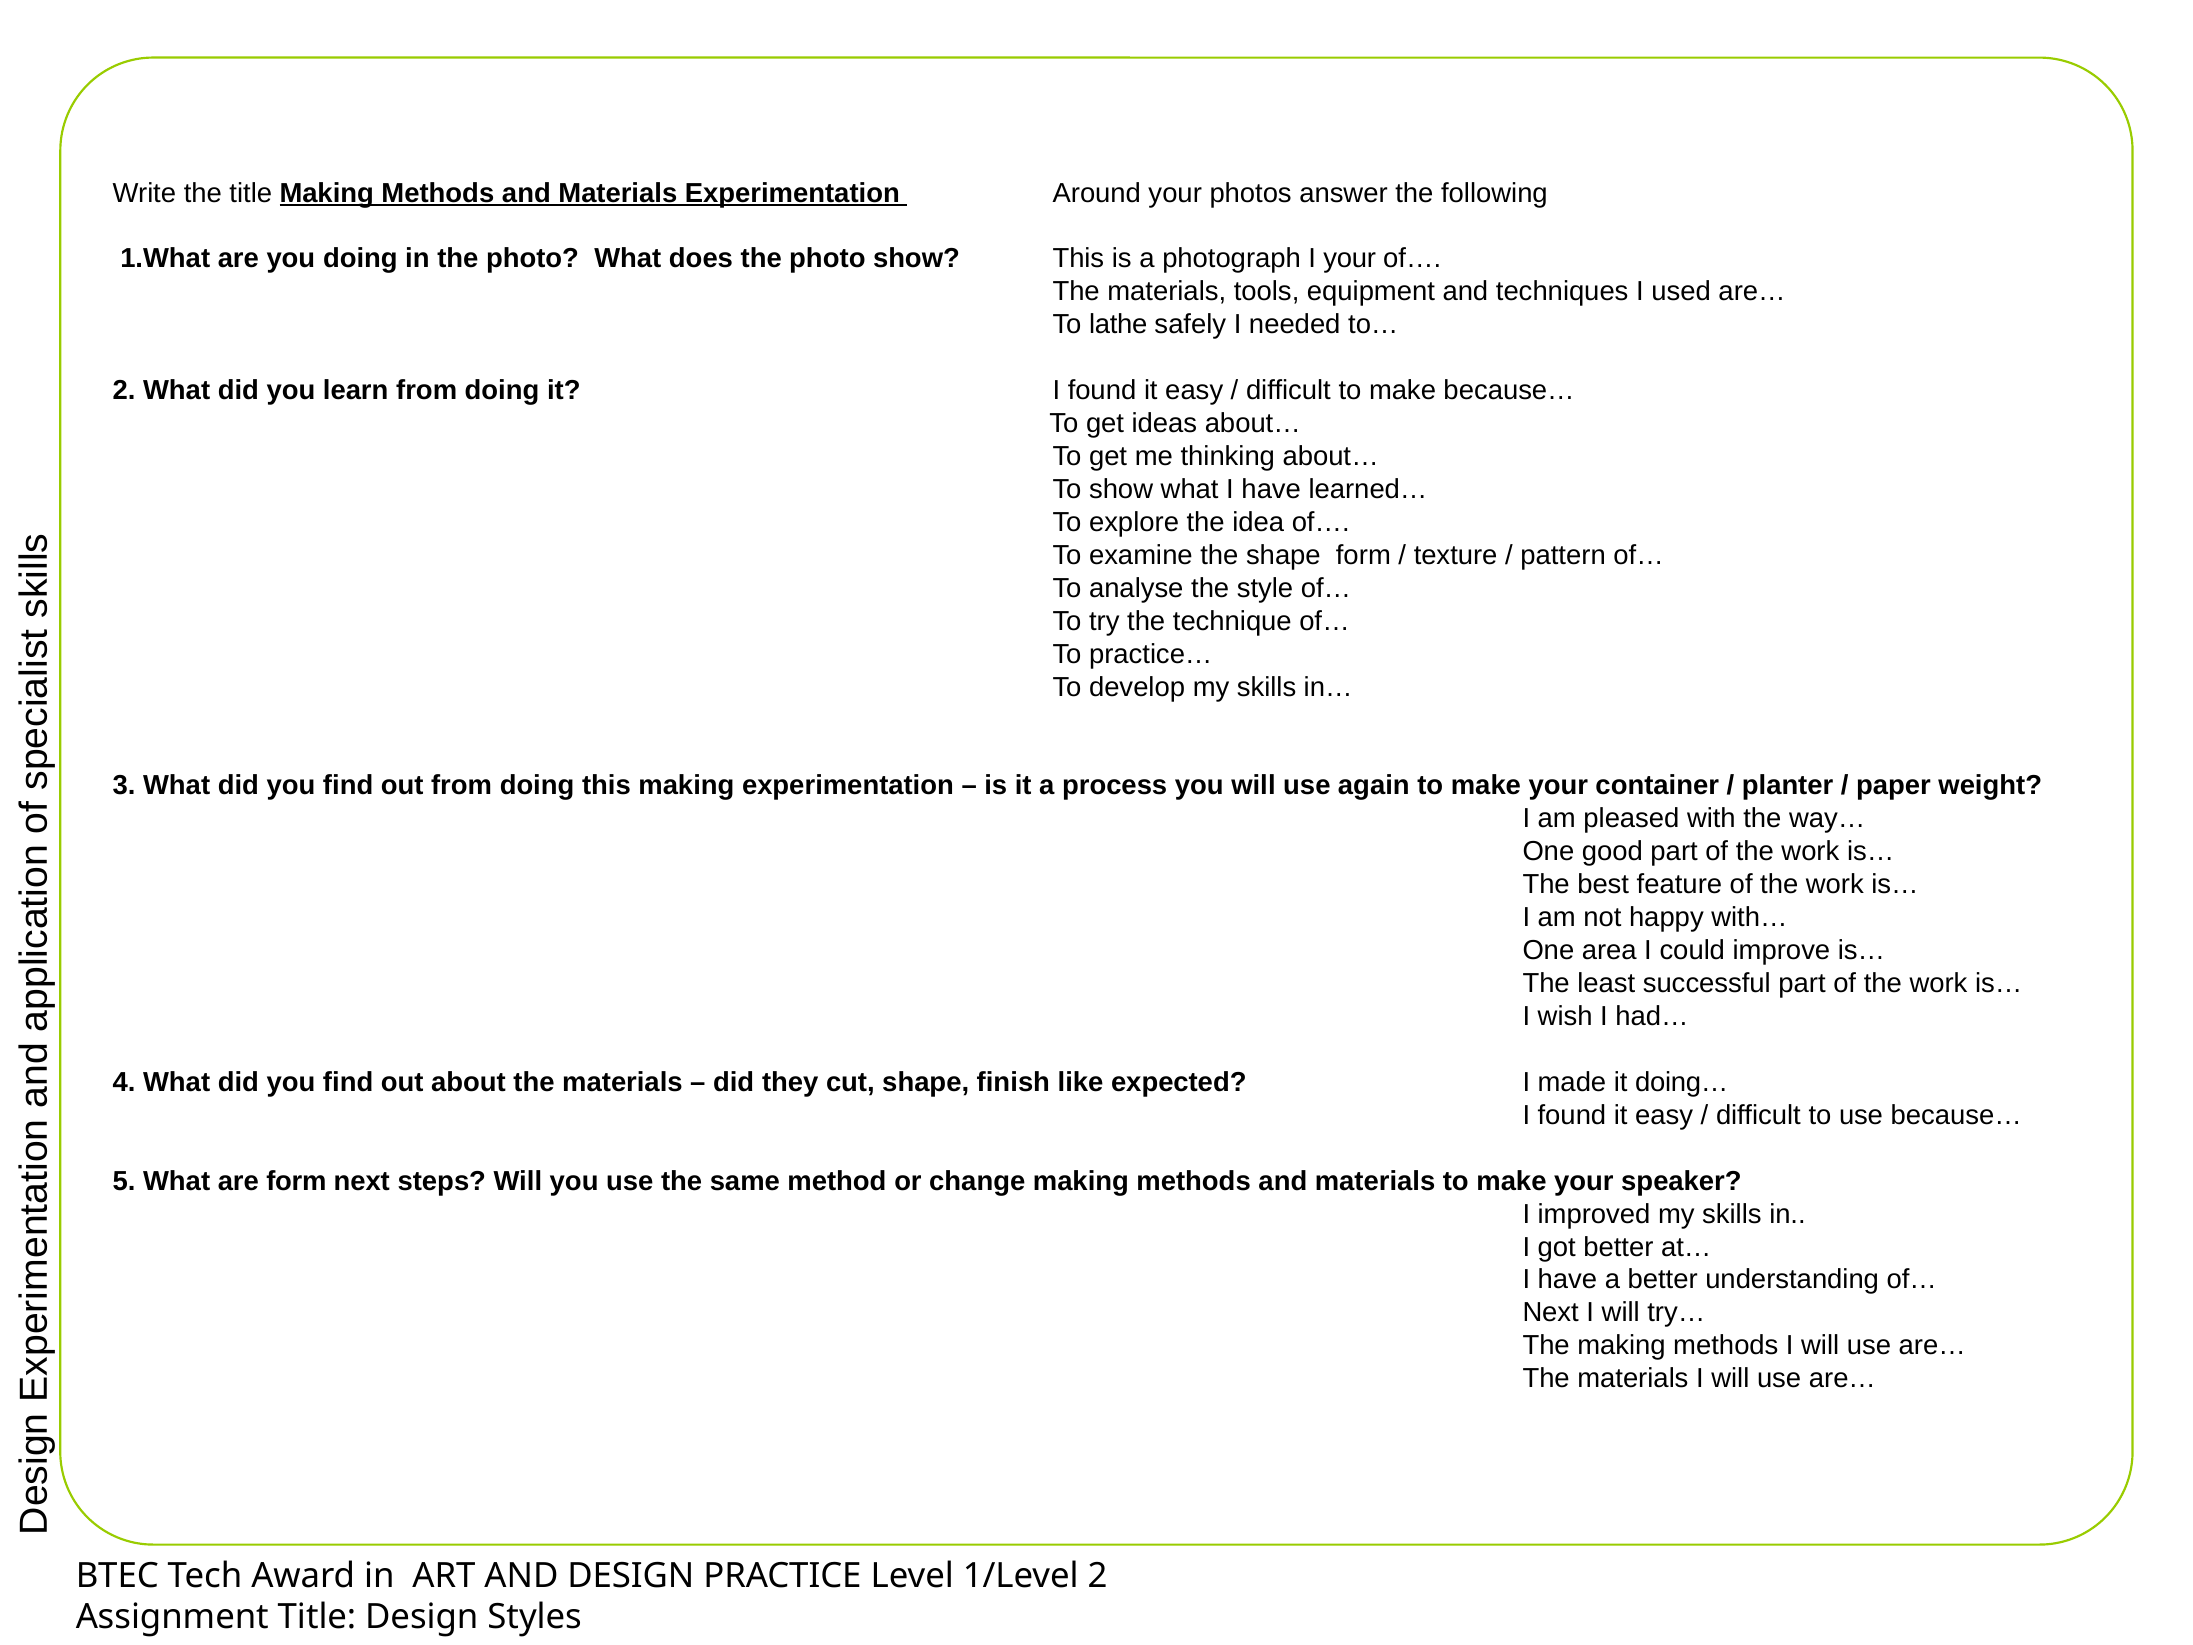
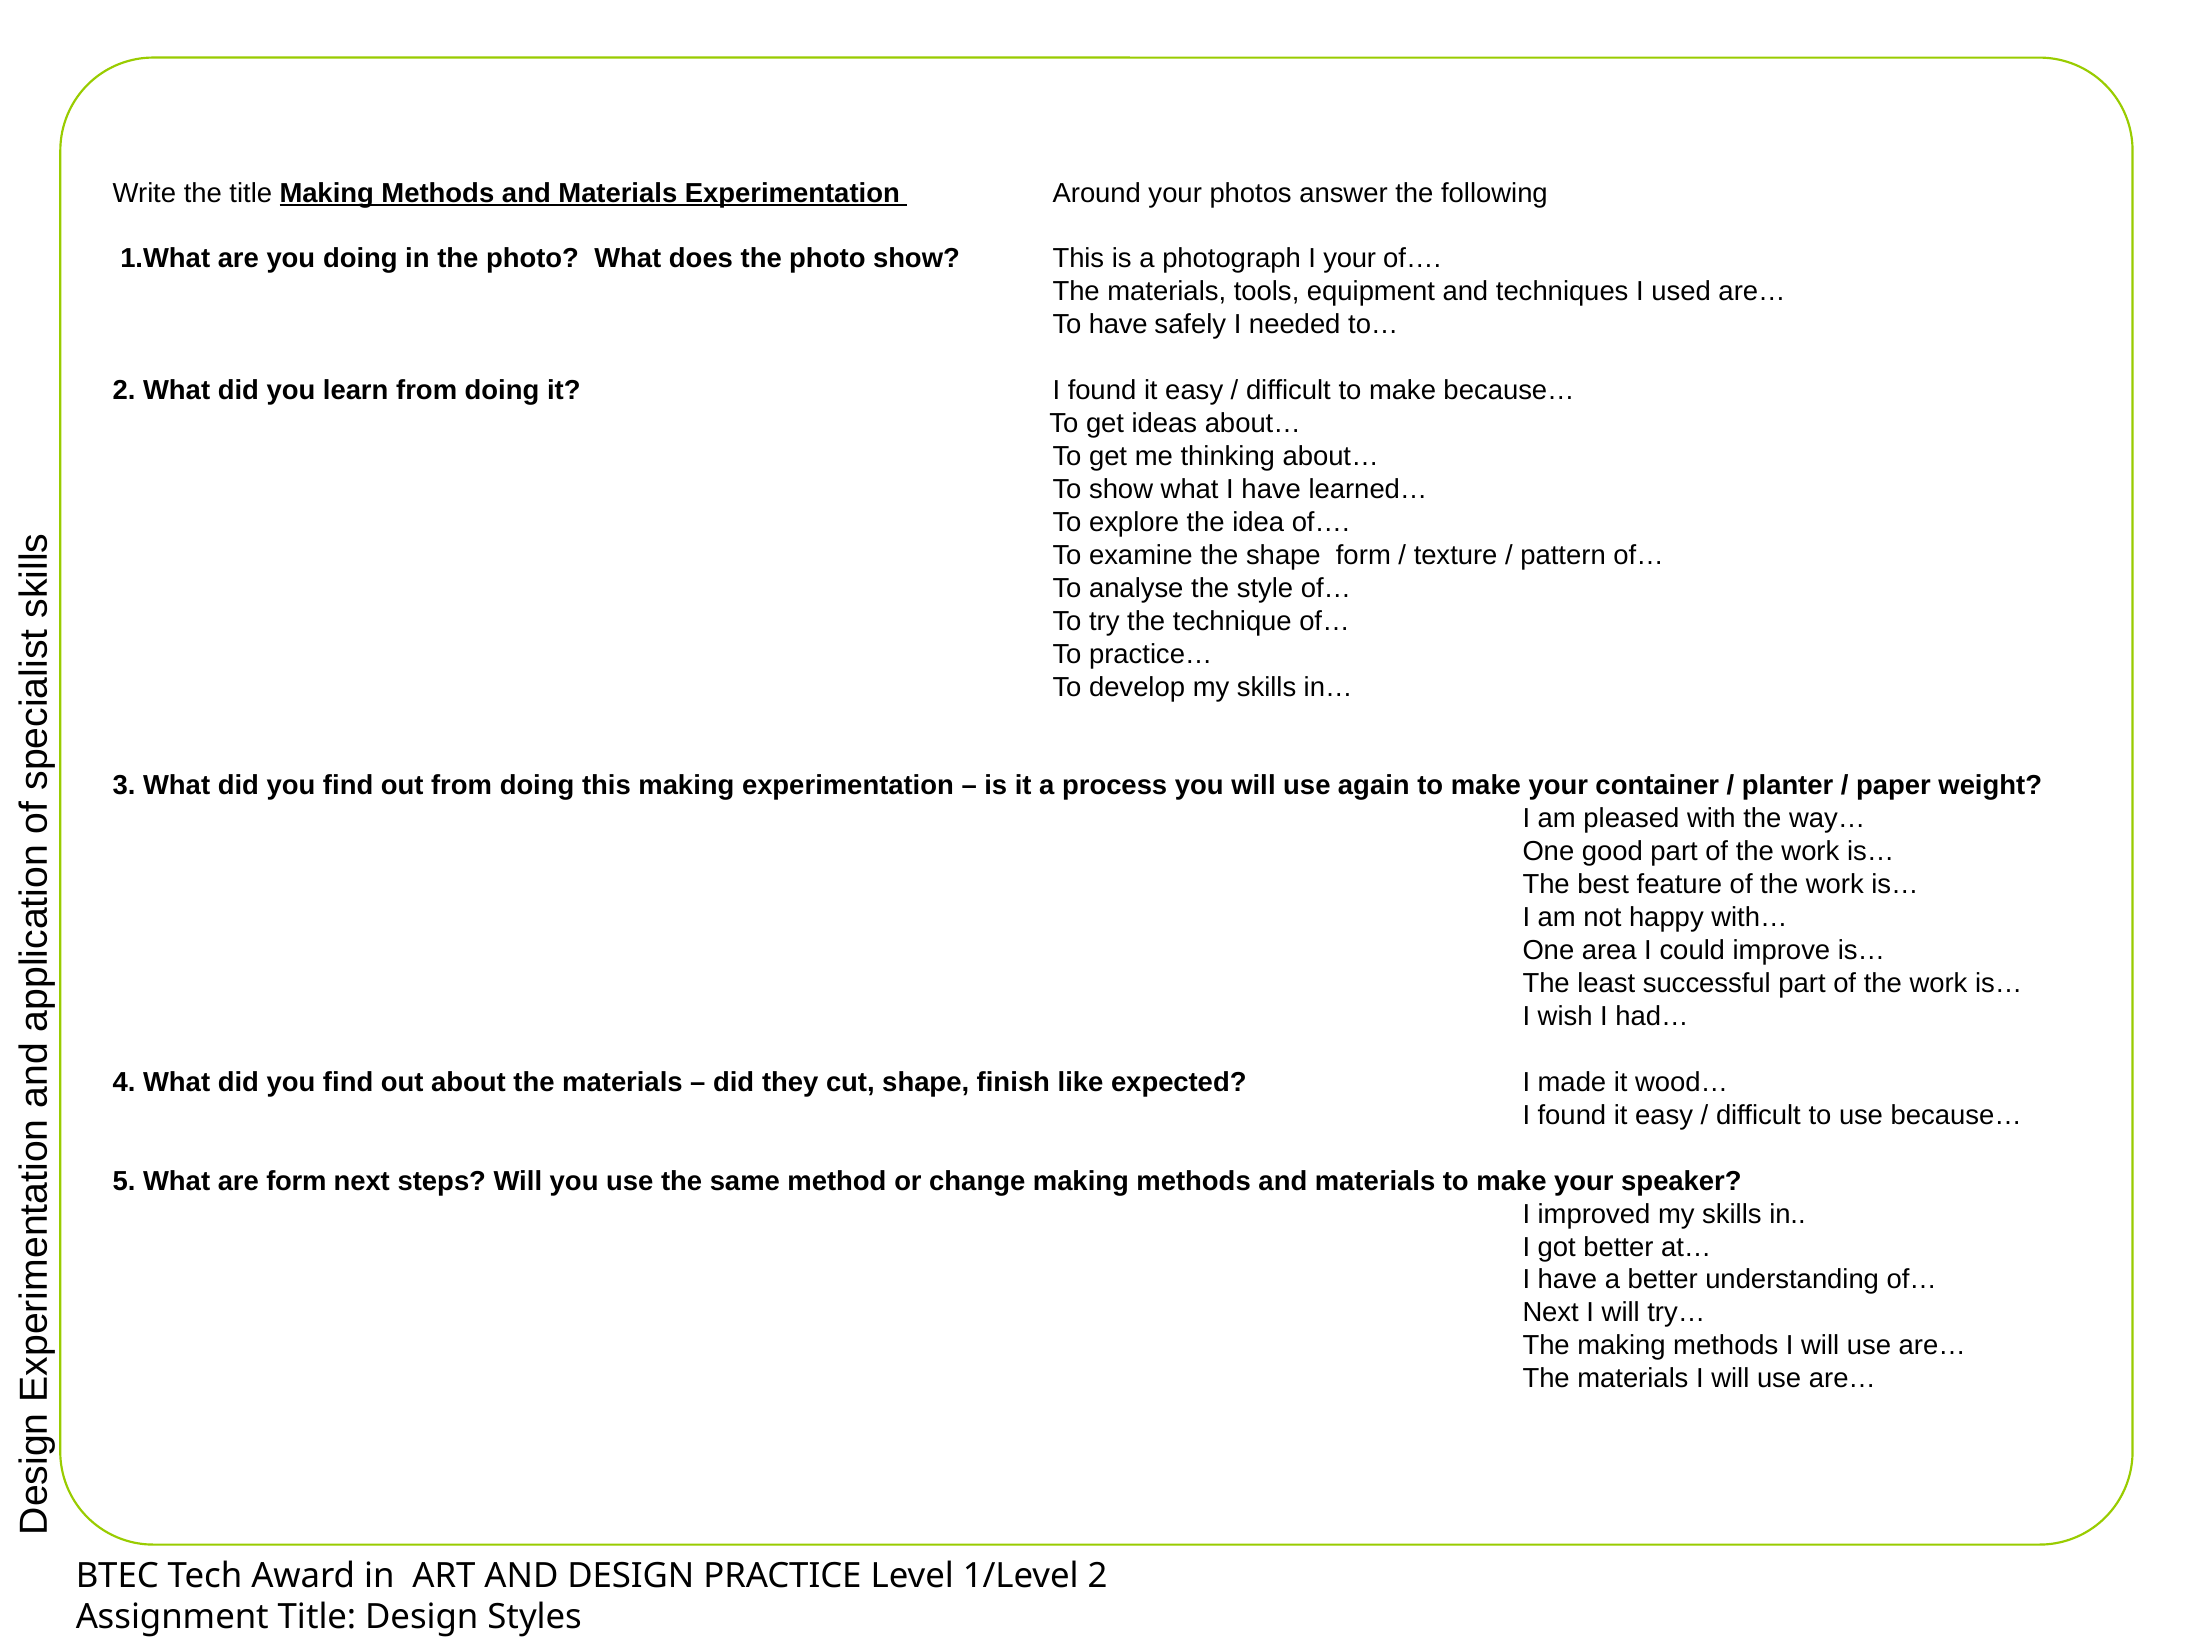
To lathe: lathe -> have
doing…: doing… -> wood…
